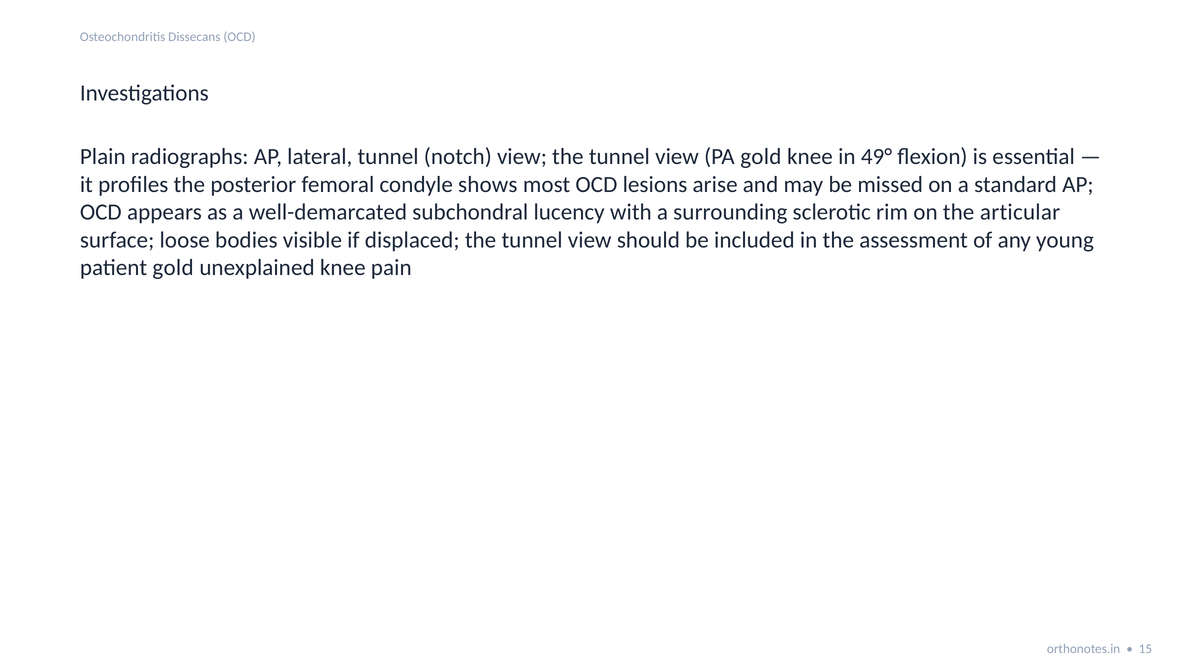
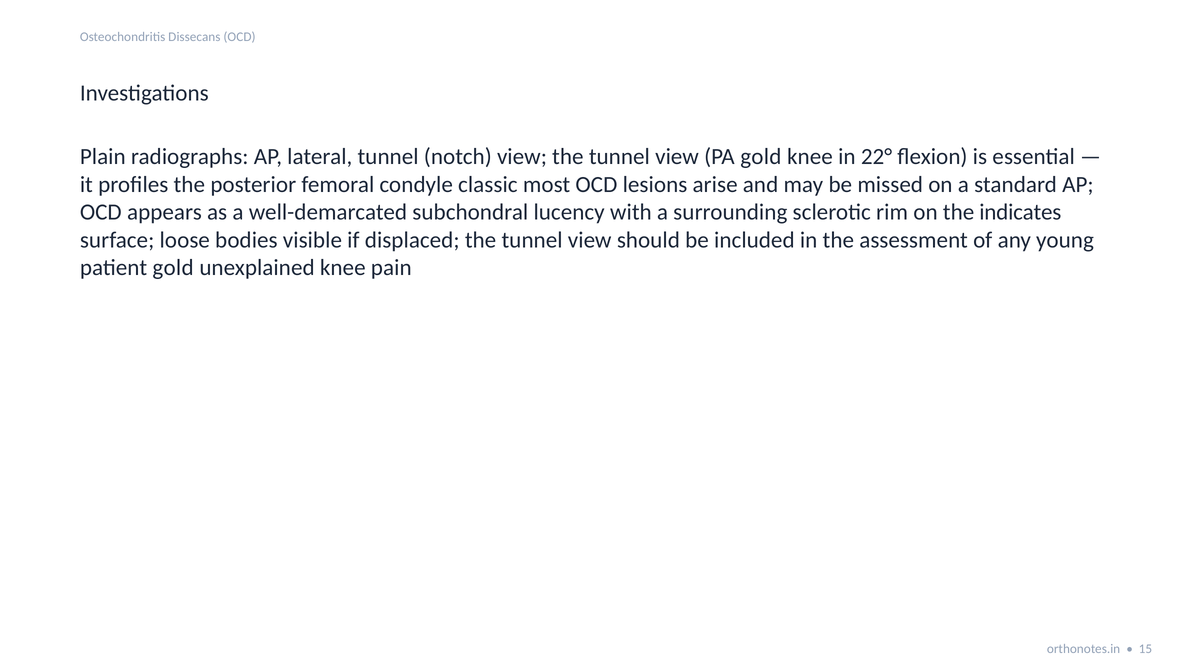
49°: 49° -> 22°
shows: shows -> classic
articular: articular -> indicates
